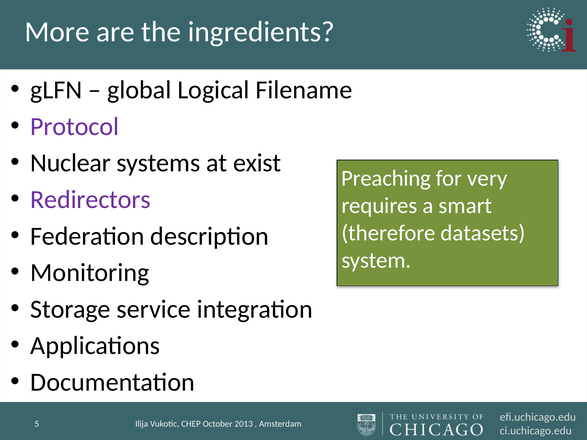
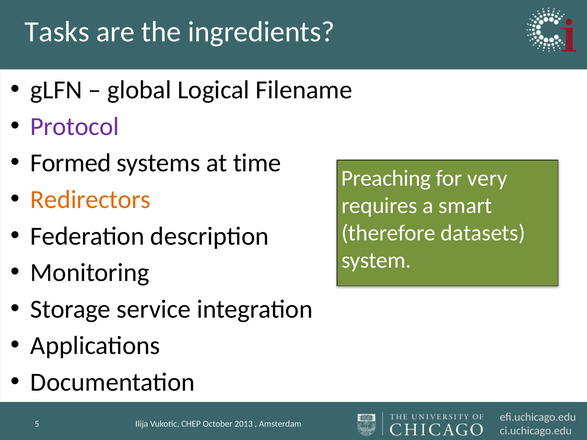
More: More -> Tasks
Nuclear: Nuclear -> Formed
exist: exist -> time
Redirectors colour: purple -> orange
